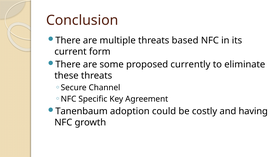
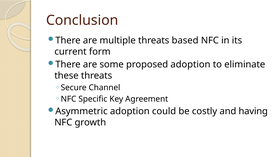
proposed currently: currently -> adoption
Tanenbaum: Tanenbaum -> Asymmetric
